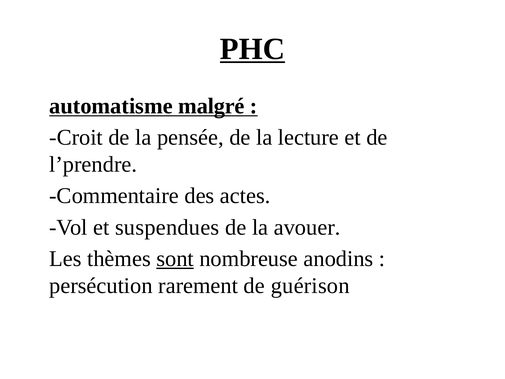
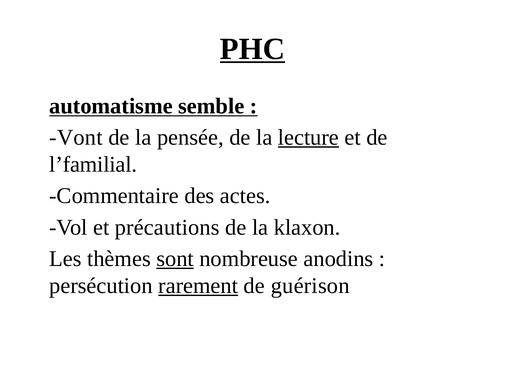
malgré: malgré -> semble
Croit: Croit -> Vont
lecture underline: none -> present
l’prendre: l’prendre -> l’familial
suspendues: suspendues -> précautions
avouer: avouer -> klaxon
rarement underline: none -> present
